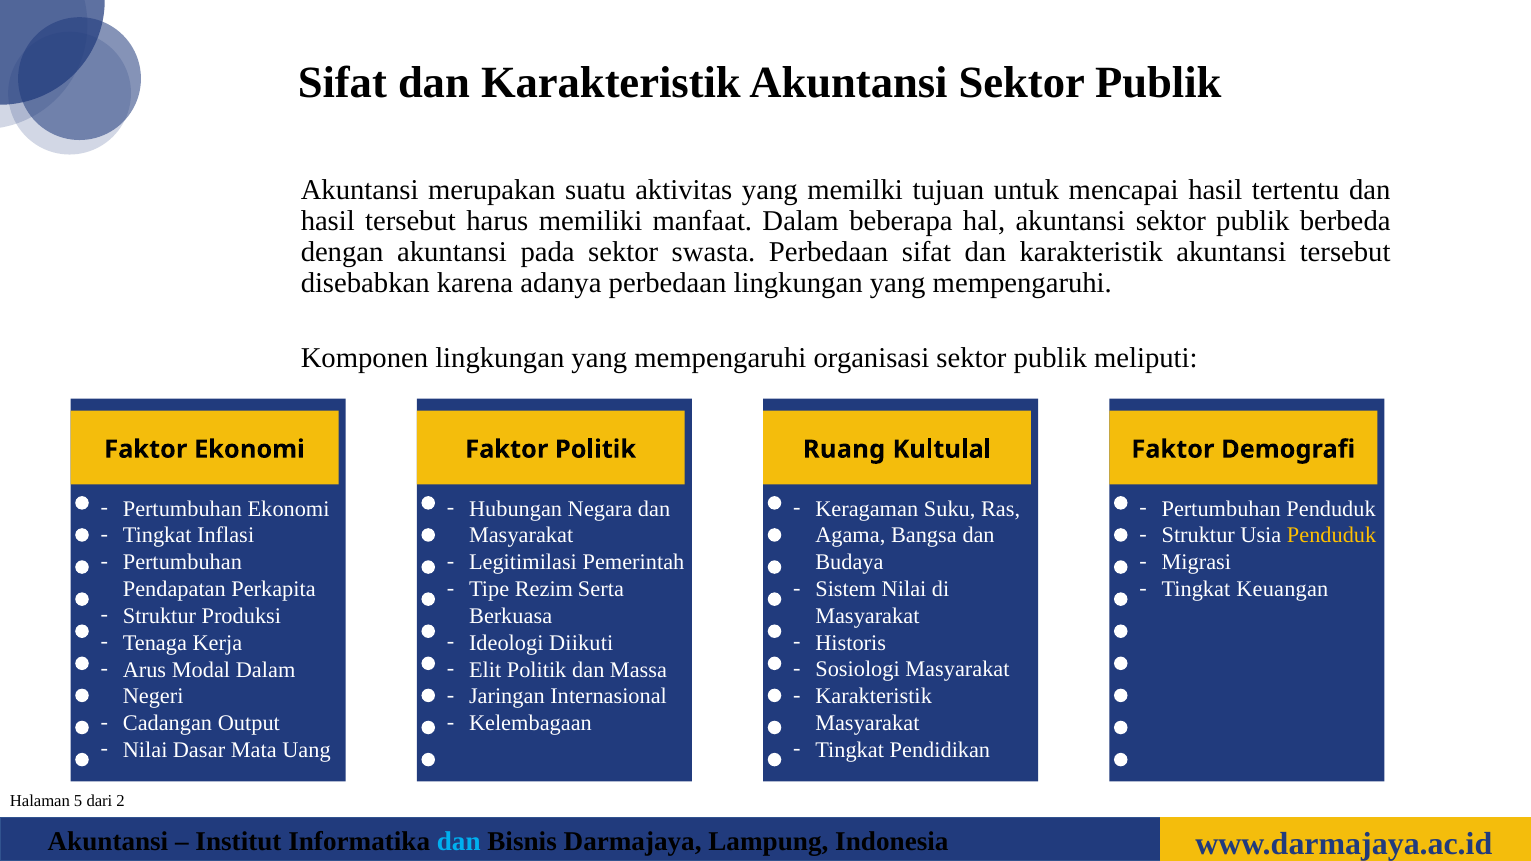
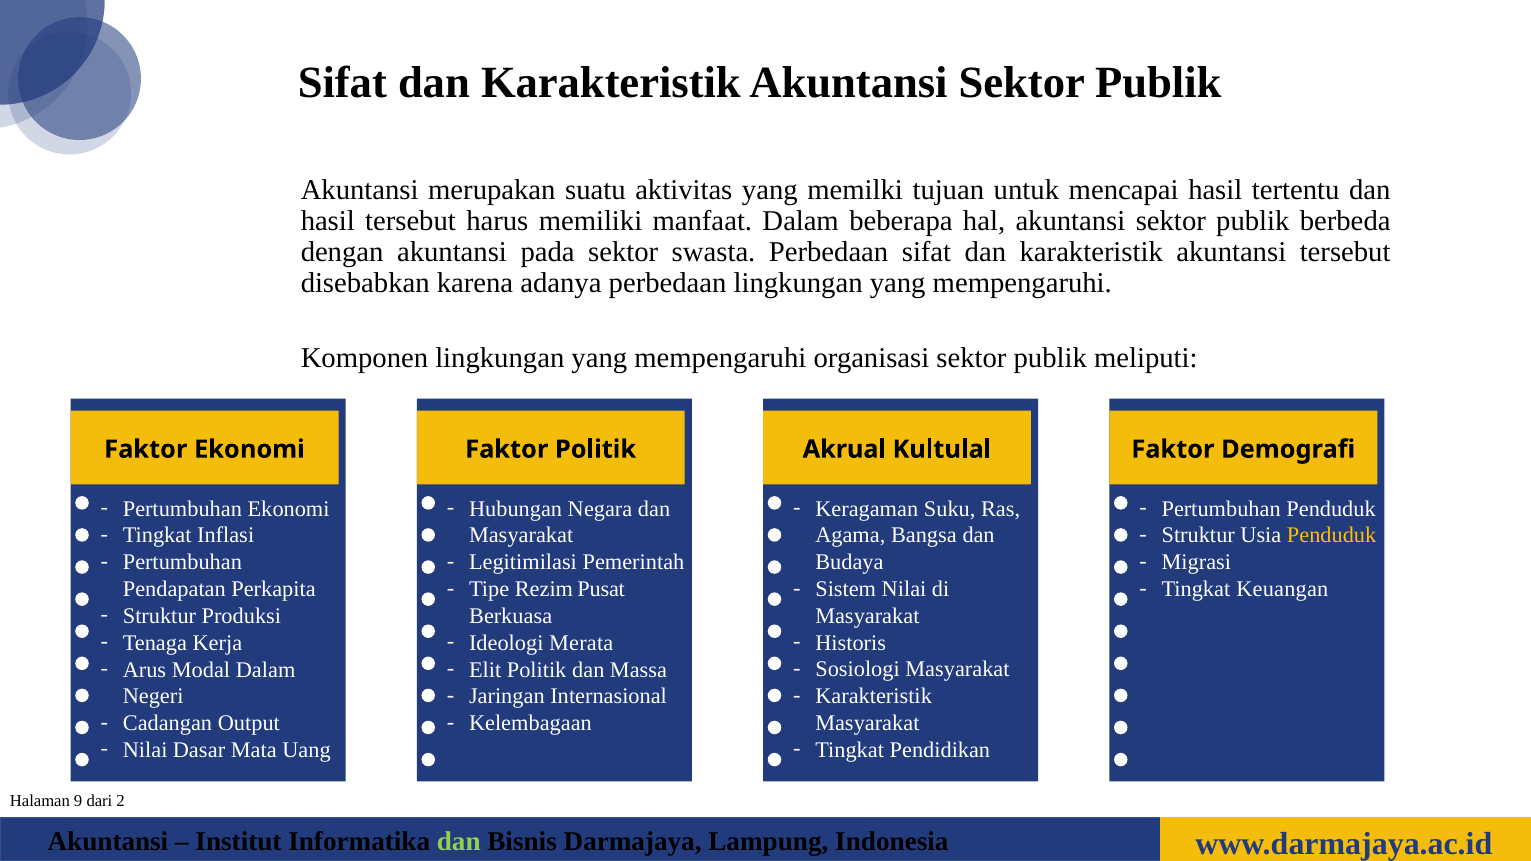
Ruang: Ruang -> Akrual
Serta: Serta -> Pusat
Diikuti: Diikuti -> Merata
5: 5 -> 9
dan at (459, 842) colour: light blue -> light green
